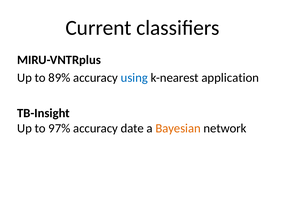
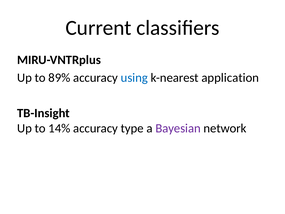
97%: 97% -> 14%
date: date -> type
Bayesian colour: orange -> purple
